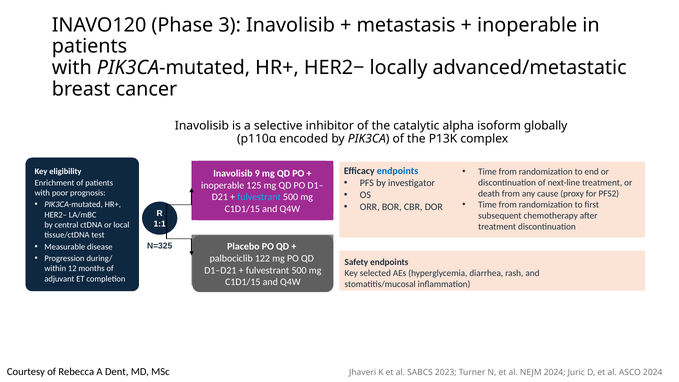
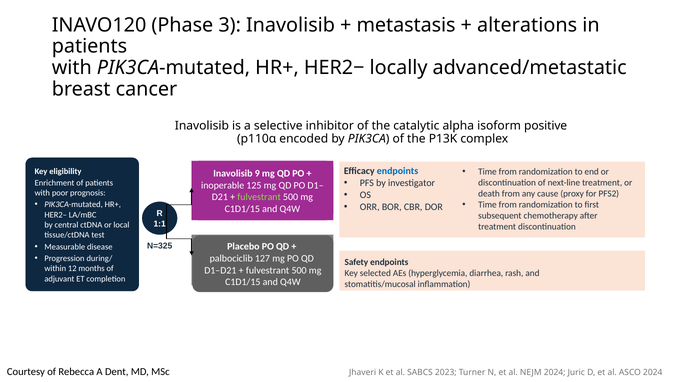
inoperable at (527, 25): inoperable -> alterations
globally: globally -> positive
fulvestrant at (259, 197) colour: light blue -> light green
122: 122 -> 127
